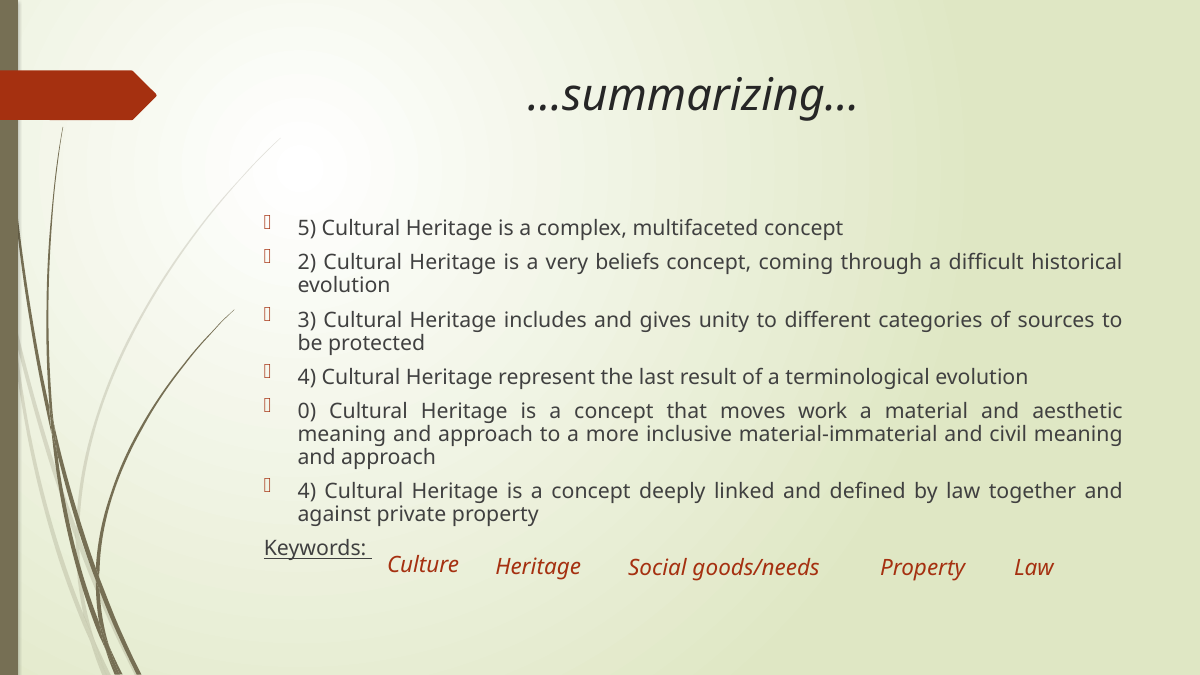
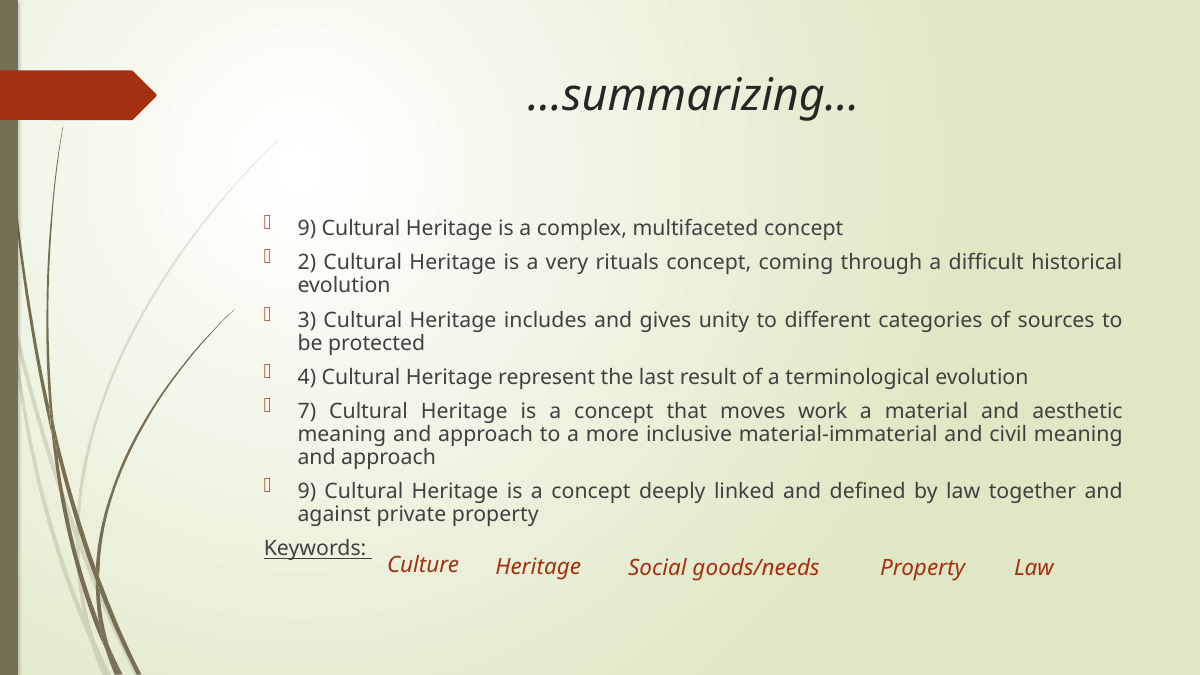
5 at (307, 229): 5 -> 9
beliefs: beliefs -> rituals
0: 0 -> 7
4 at (307, 492): 4 -> 9
